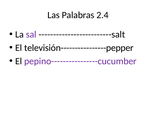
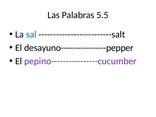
2.4: 2.4 -> 5.5
sal colour: purple -> blue
televisión----------------pepper: televisión----------------pepper -> desayuno----------------pepper
